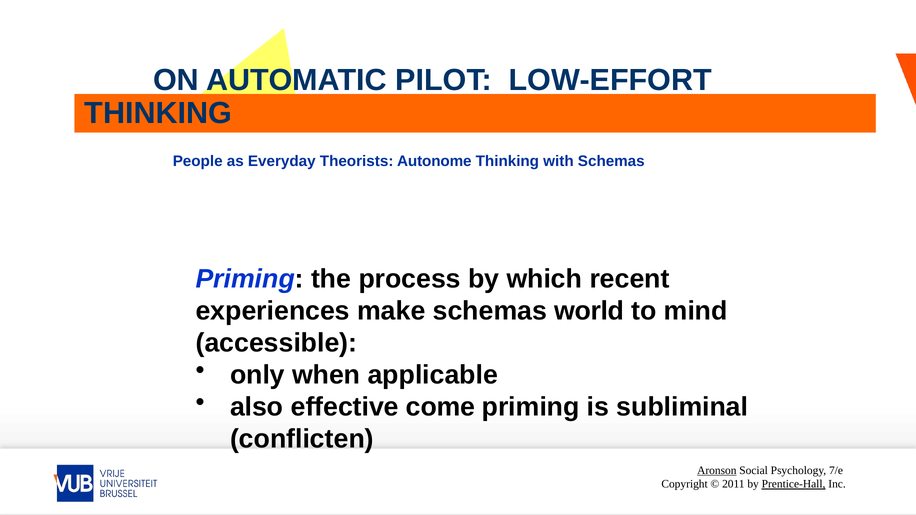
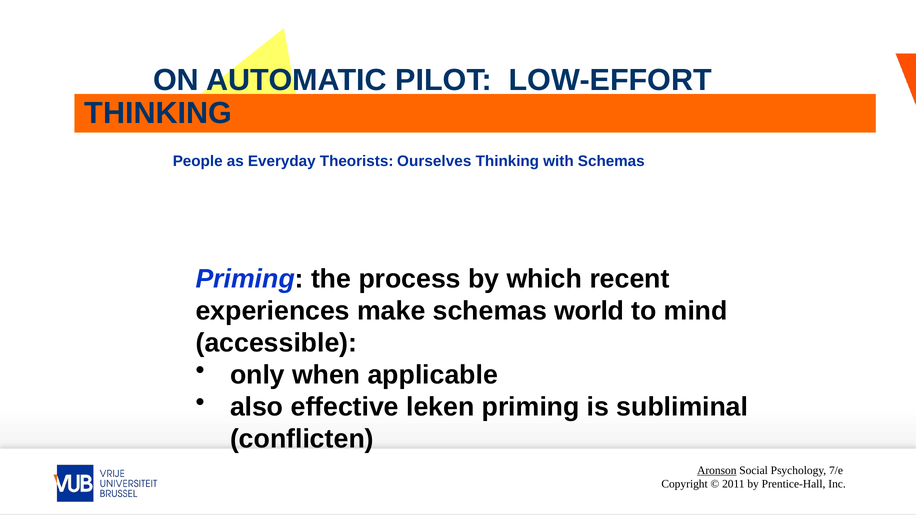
Autonome: Autonome -> Ourselves
come: come -> leken
Prentice-Hall underline: present -> none
